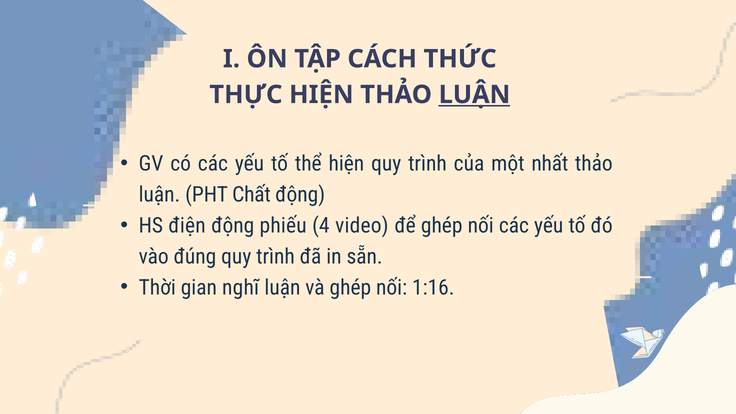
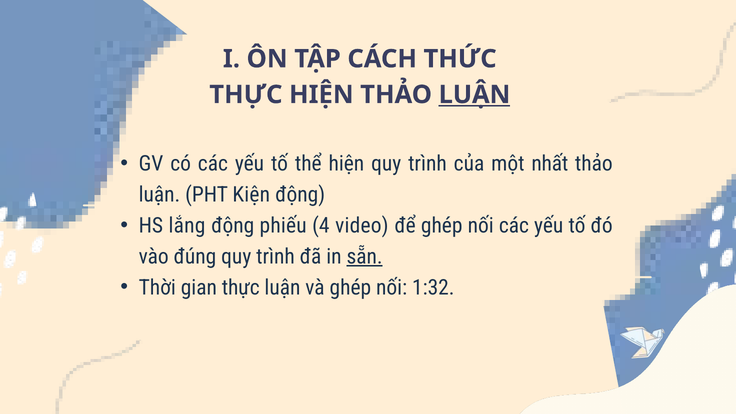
Chất: Chất -> Kiện
điện: điện -> lắng
sẵn underline: none -> present
gian nghĩ: nghĩ -> thực
1:16: 1:16 -> 1:32
